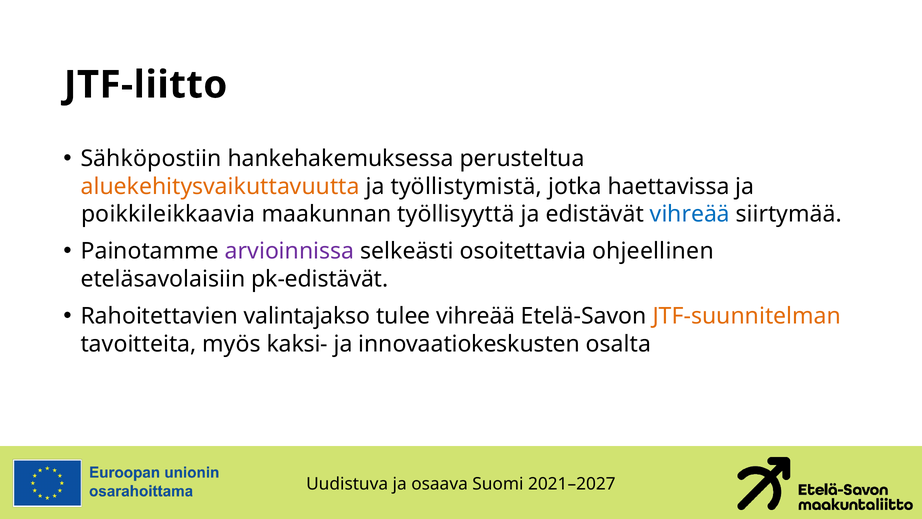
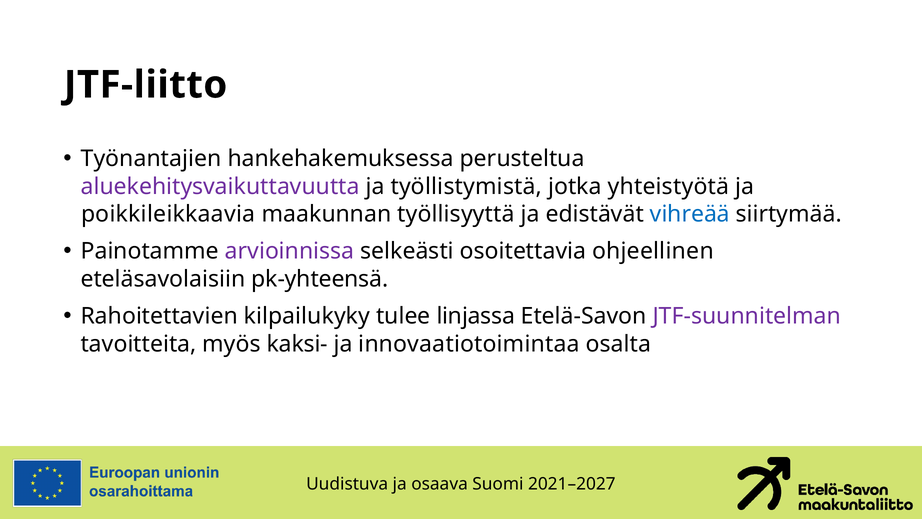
Sähköpostiin: Sähköpostiin -> Työnantajien
aluekehitysvaikuttavuutta colour: orange -> purple
haettavissa: haettavissa -> yhteistyötä
pk-edistävät: pk-edistävät -> pk-yhteensä
valintajakso: valintajakso -> kilpailukyky
tulee vihreää: vihreää -> linjassa
JTF-suunnitelman colour: orange -> purple
innovaatiokeskusten: innovaatiokeskusten -> innovaatiotoimintaa
